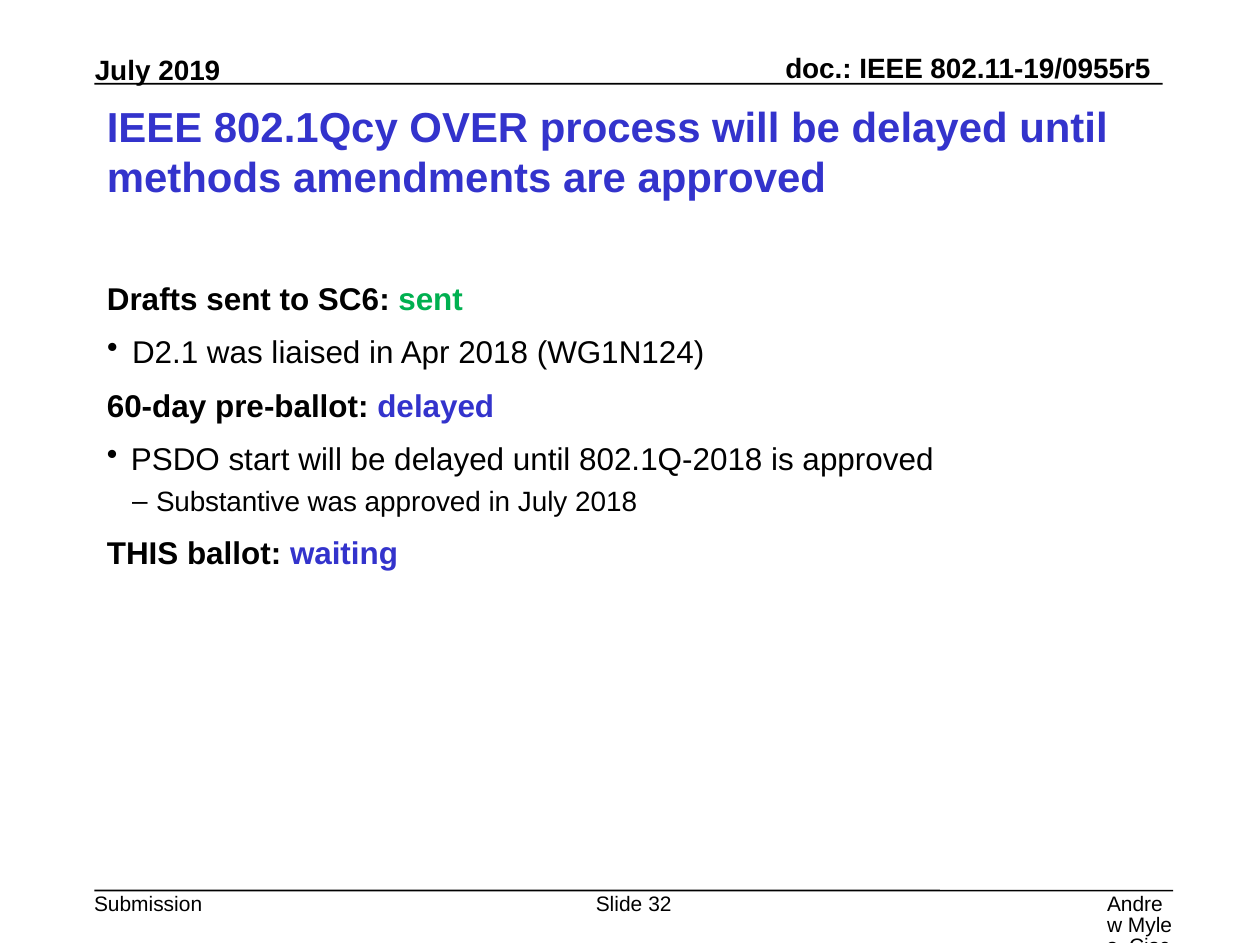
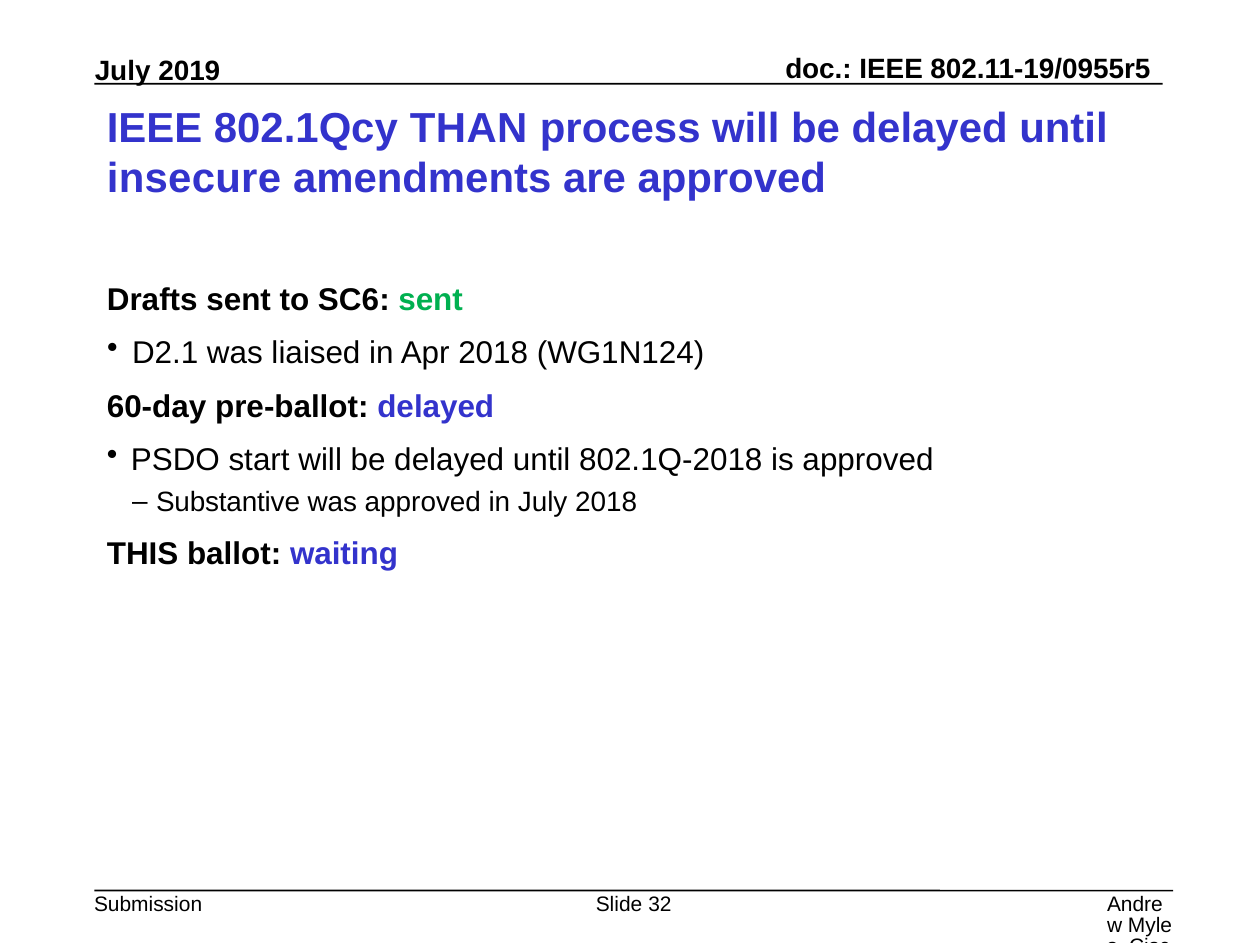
OVER: OVER -> THAN
methods: methods -> insecure
